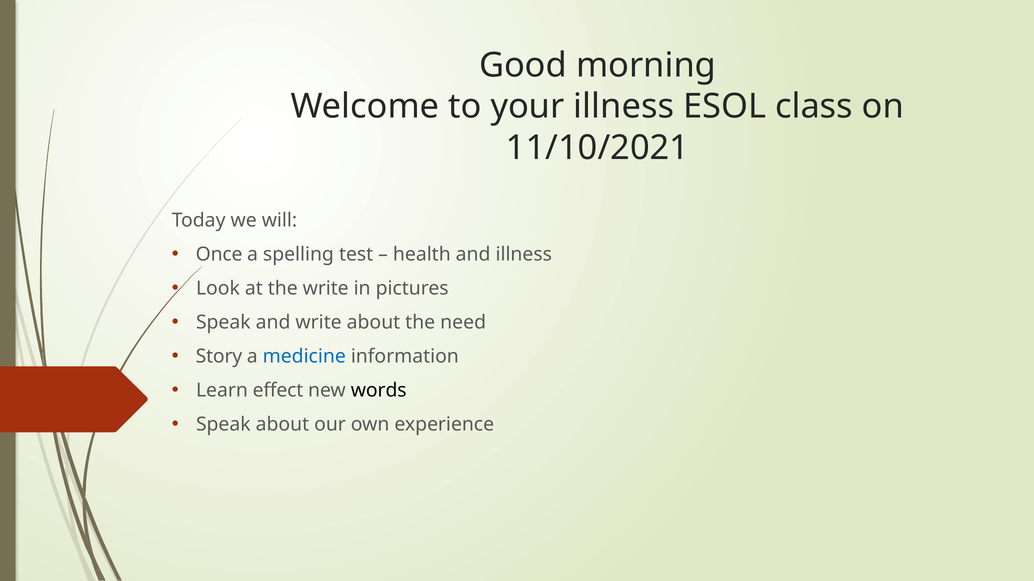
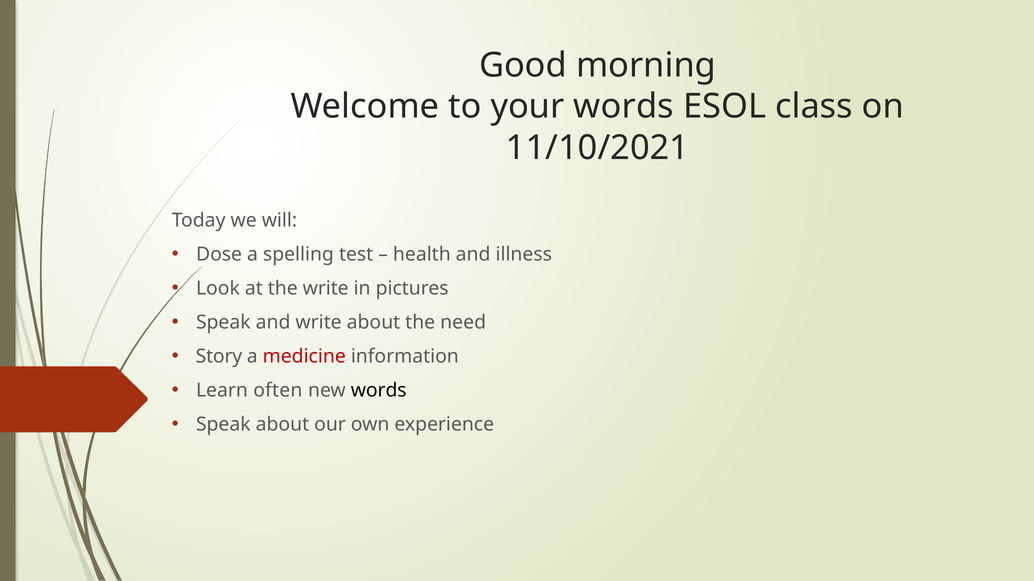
your illness: illness -> words
Once: Once -> Dose
medicine colour: blue -> red
effect: effect -> often
